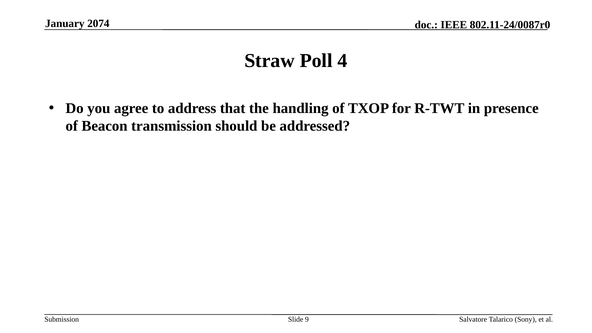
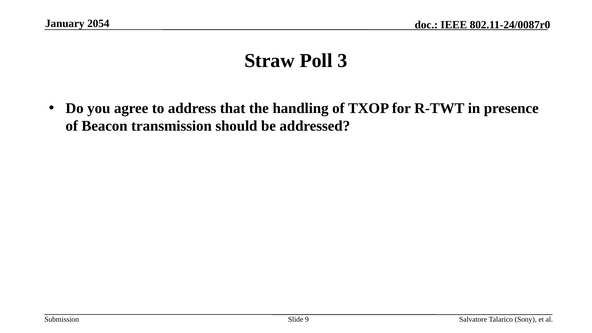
2074: 2074 -> 2054
4: 4 -> 3
